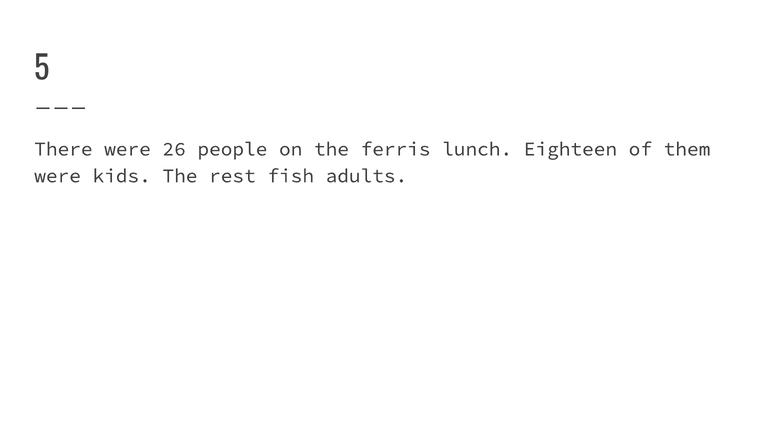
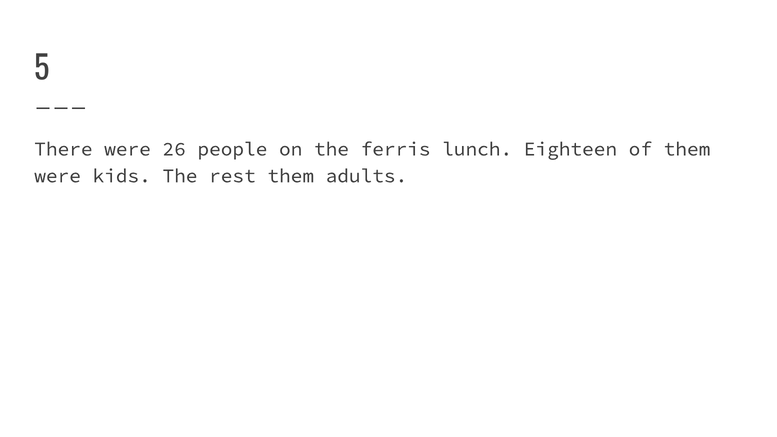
rest fish: fish -> them
